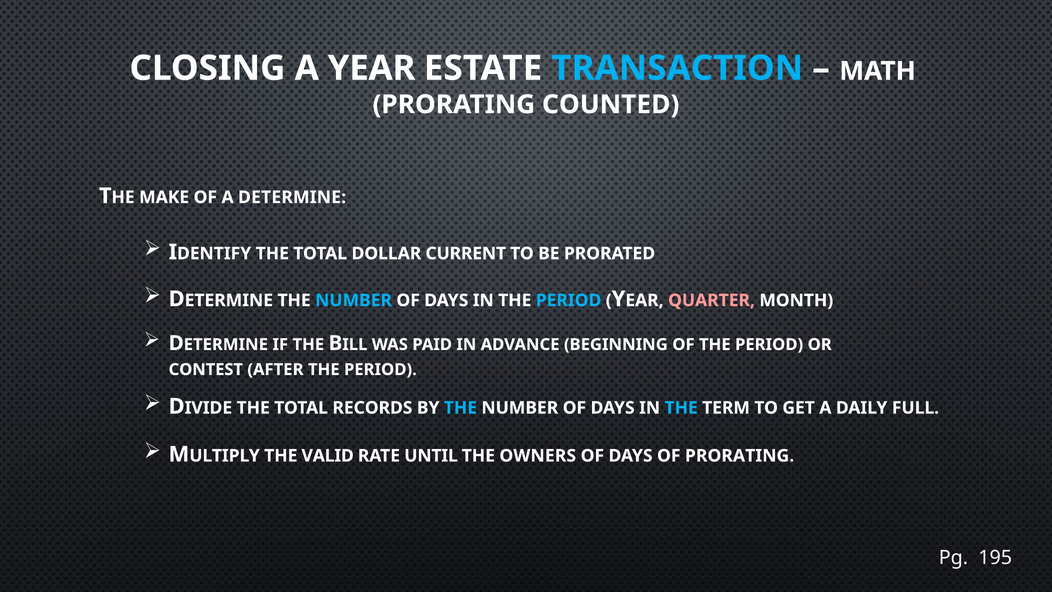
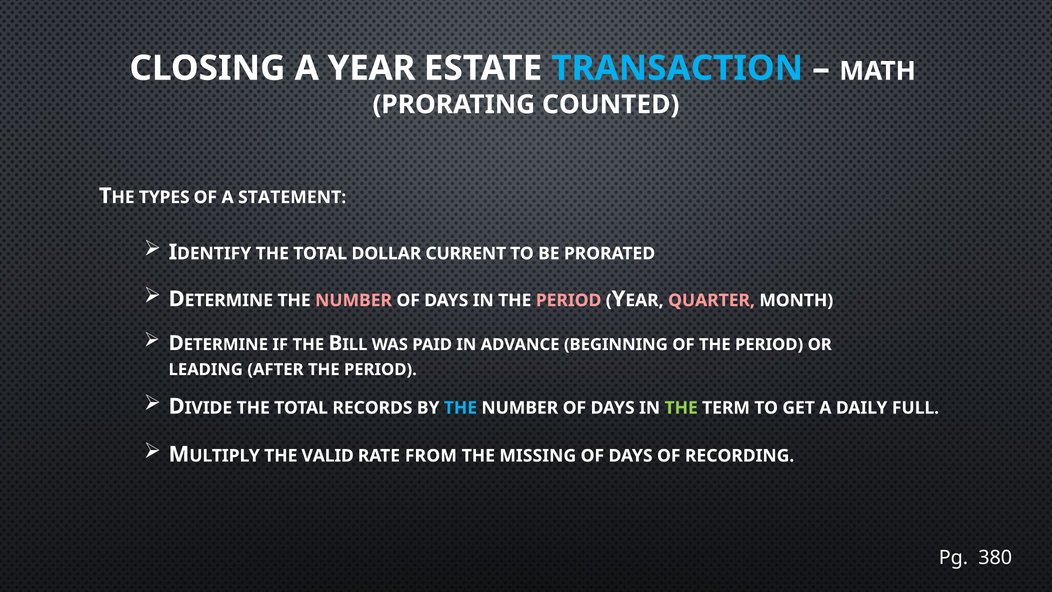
MAKE: MAKE -> TYPES
A DETERMINE: DETERMINE -> STATEMENT
NUMBER at (354, 300) colour: light blue -> pink
PERIOD at (569, 300) colour: light blue -> pink
CONTEST: CONTEST -> LEADING
THE at (681, 408) colour: light blue -> light green
UNTIL: UNTIL -> FROM
OWNERS: OWNERS -> MISSING
OF PRORATING: PRORATING -> RECORDING
195: 195 -> 380
